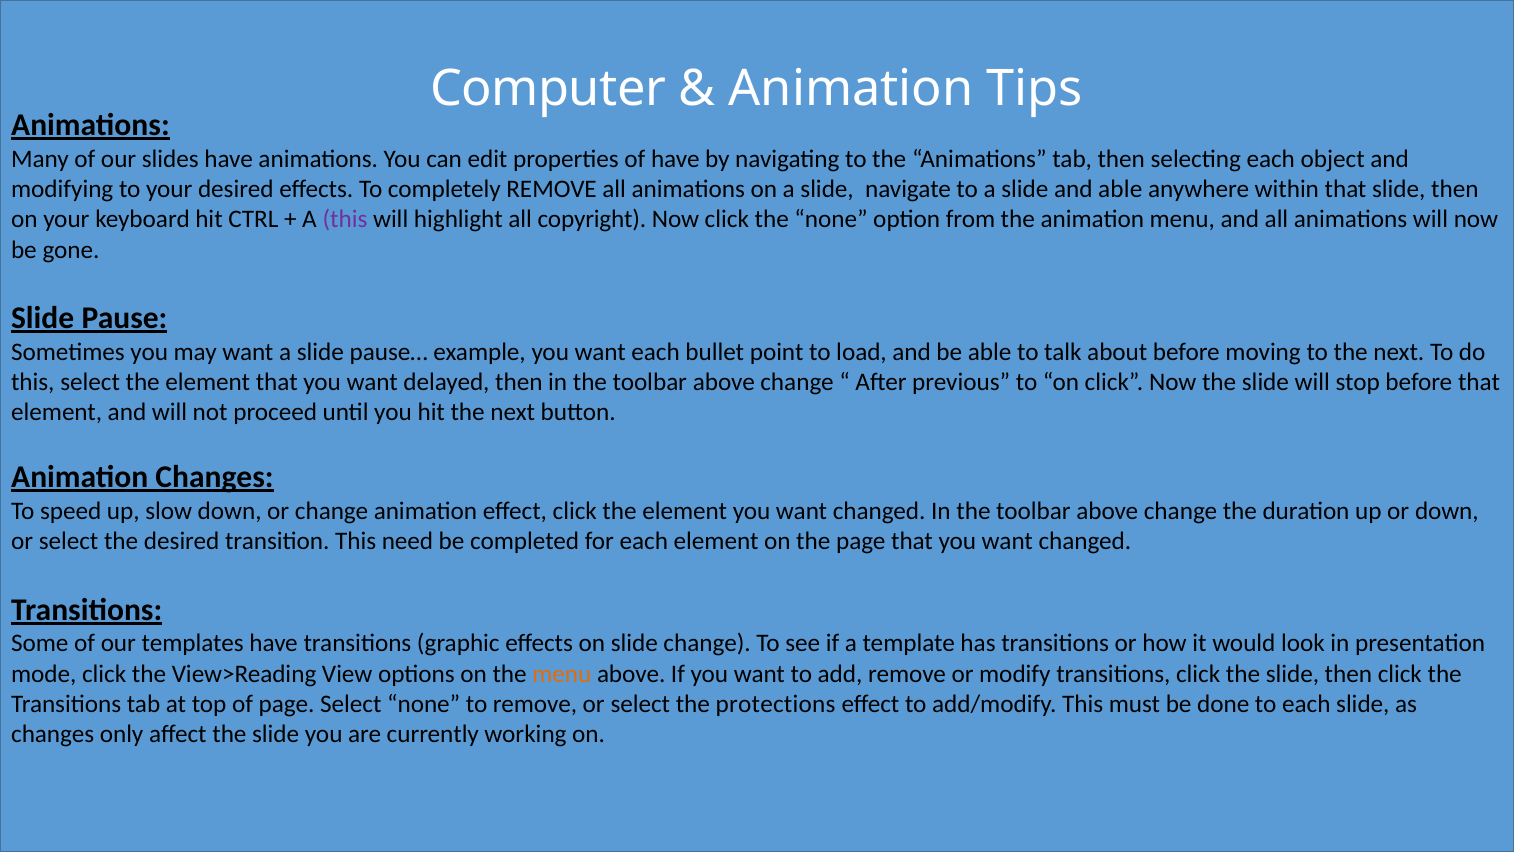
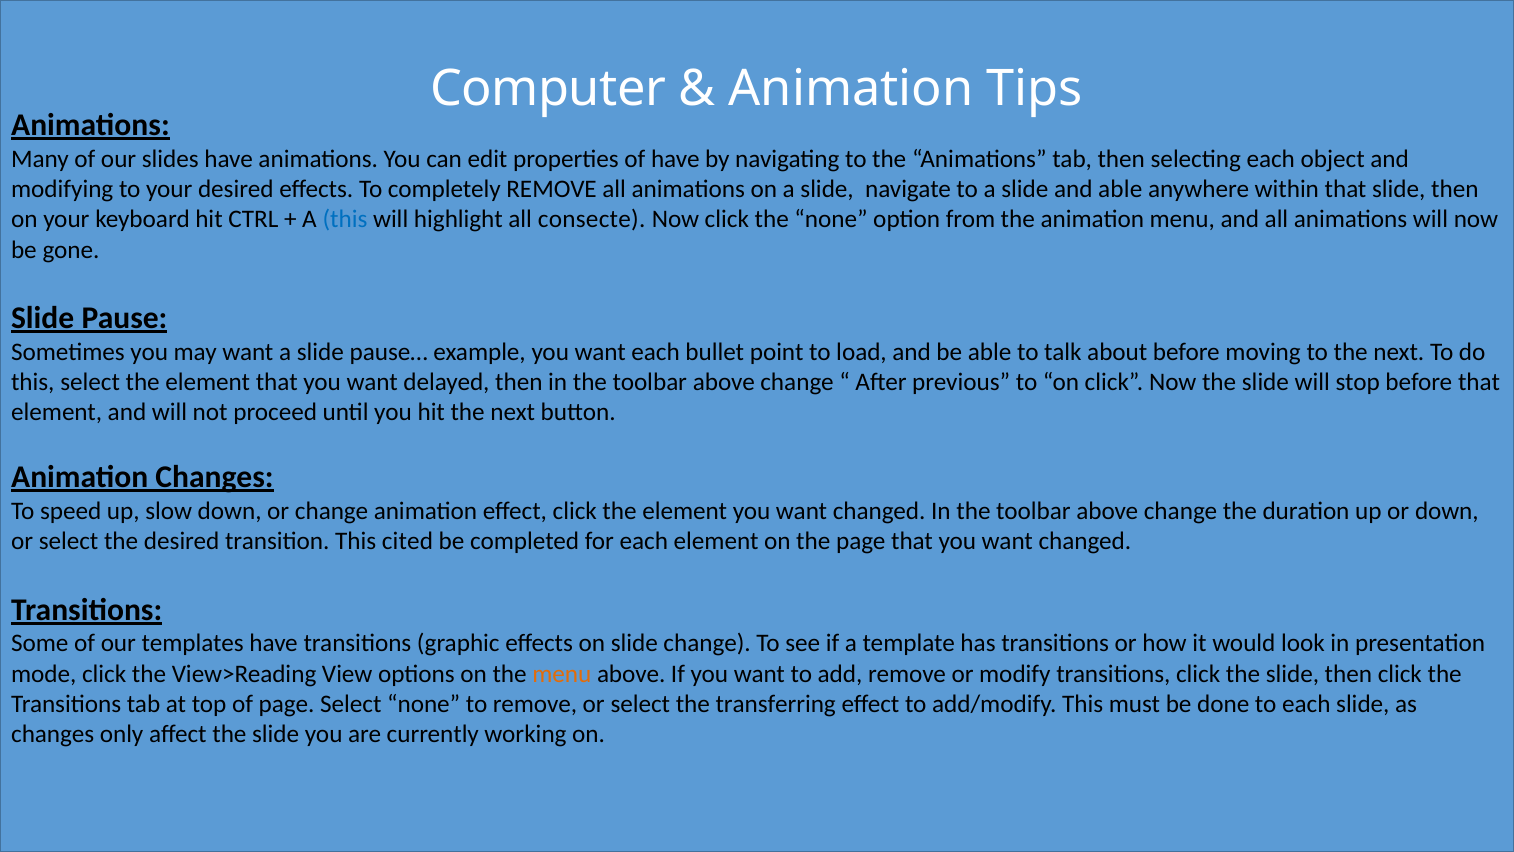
this at (345, 219) colour: purple -> blue
copyright: copyright -> consecte
need: need -> cited
protections: protections -> transferring
